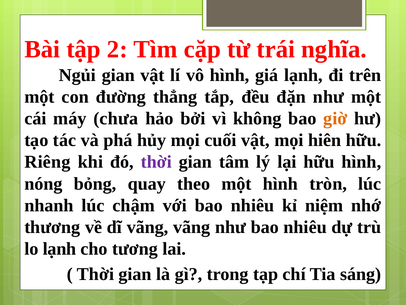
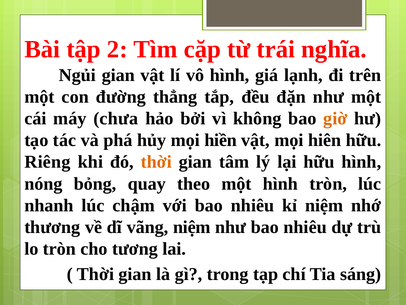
cuối: cuối -> hiền
thời at (156, 162) colour: purple -> orange
vãng vãng: vãng -> niệm
lo lạnh: lạnh -> tròn
